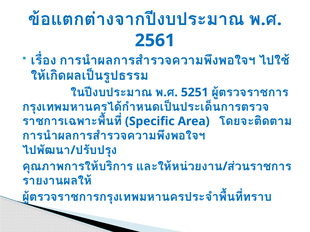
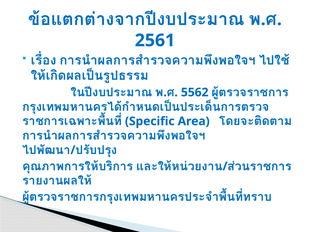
5251: 5251 -> 5562
